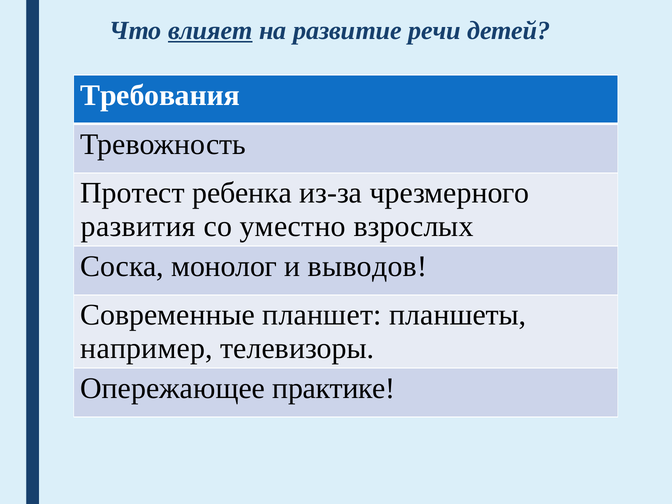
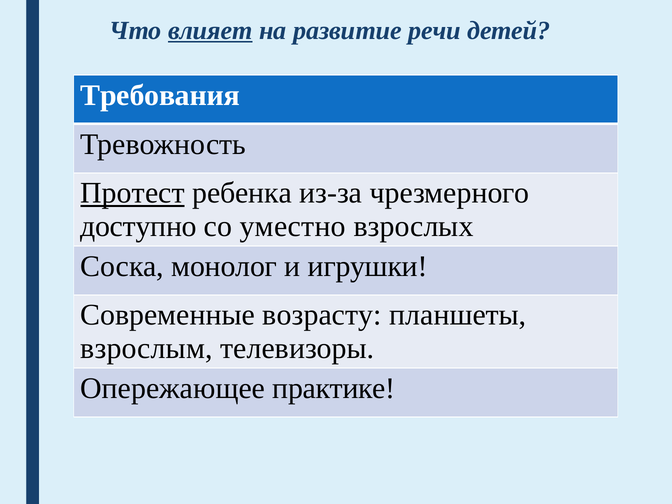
Протест underline: none -> present
развития: развития -> доступно
выводов: выводов -> игрушки
планшет: планшет -> возрасту
например: например -> взрослым
